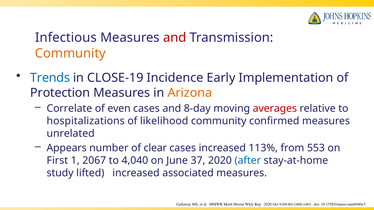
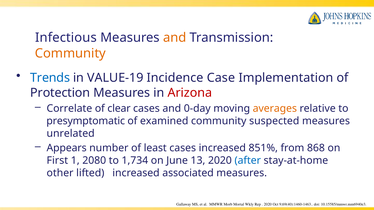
and at (175, 38) colour: red -> orange
CLOSE-19: CLOSE-19 -> VALUE-19
Early: Early -> Case
Arizona colour: orange -> red
even: even -> clear
8-day: 8-day -> 0-day
averages colour: red -> orange
hospitalizations: hospitalizations -> presymptomatic
likelihood: likelihood -> examined
confirmed: confirmed -> suspected
clear: clear -> least
113%: 113% -> 851%
553: 553 -> 868
2067: 2067 -> 2080
4,040: 4,040 -> 1,734
37: 37 -> 13
study: study -> other
